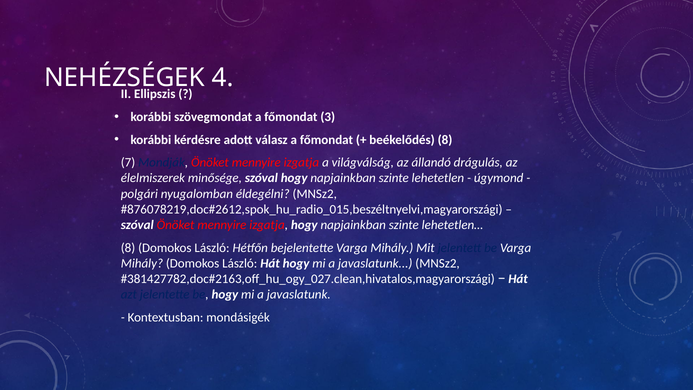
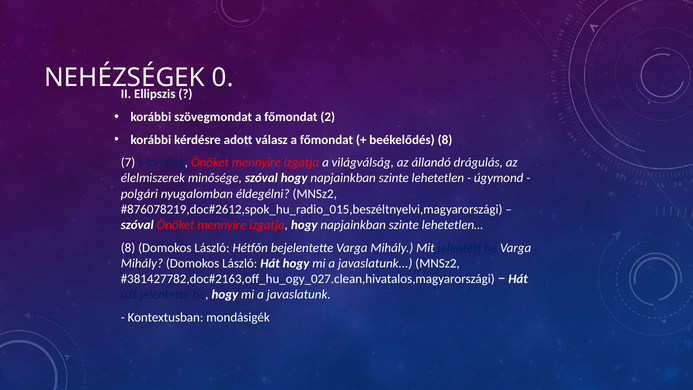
4: 4 -> 0
3: 3 -> 2
